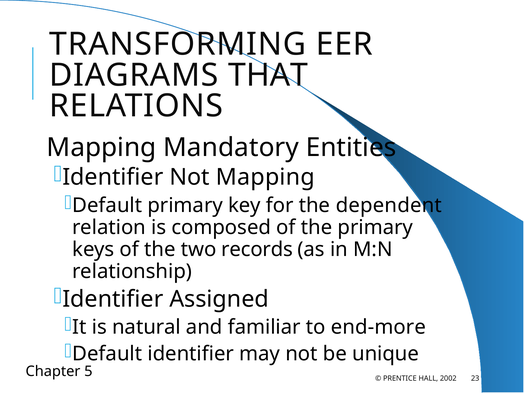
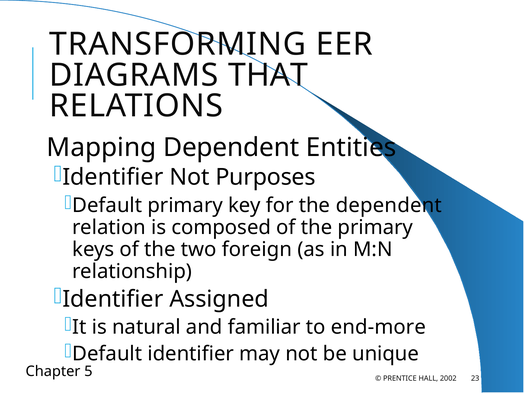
Mapping Mandatory: Mandatory -> Dependent
Not Mapping: Mapping -> Purposes
records: records -> foreign
